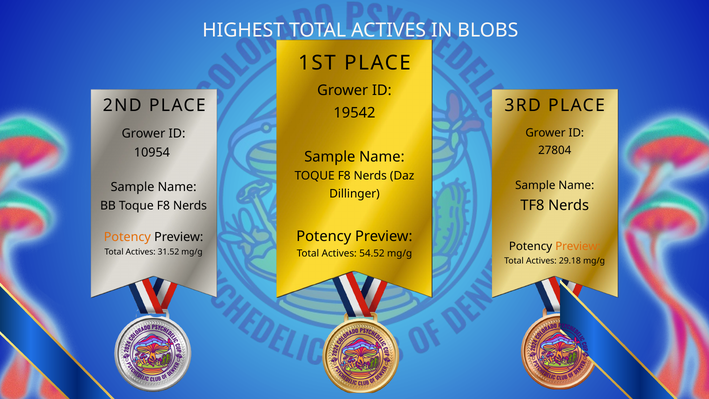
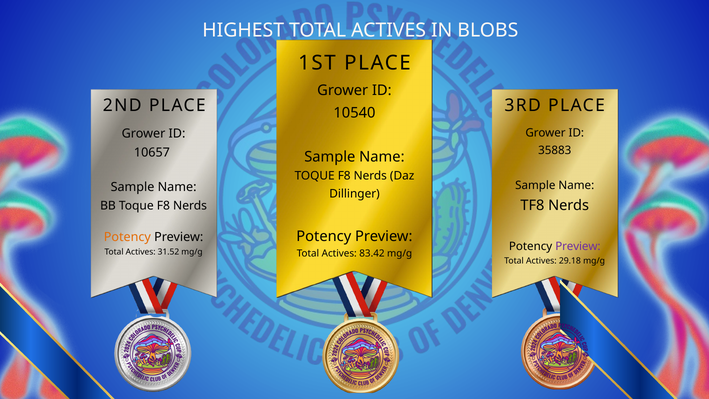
19542: 19542 -> 10540
27804: 27804 -> 35883
10954: 10954 -> 10657
Preview at (578, 246) colour: orange -> purple
54.52: 54.52 -> 83.42
